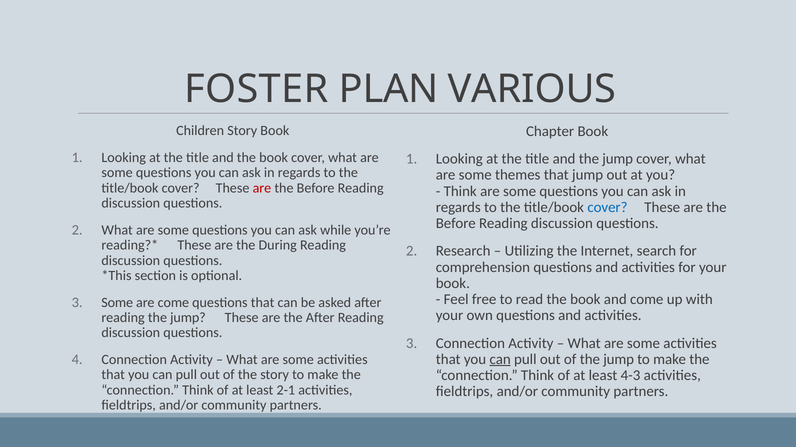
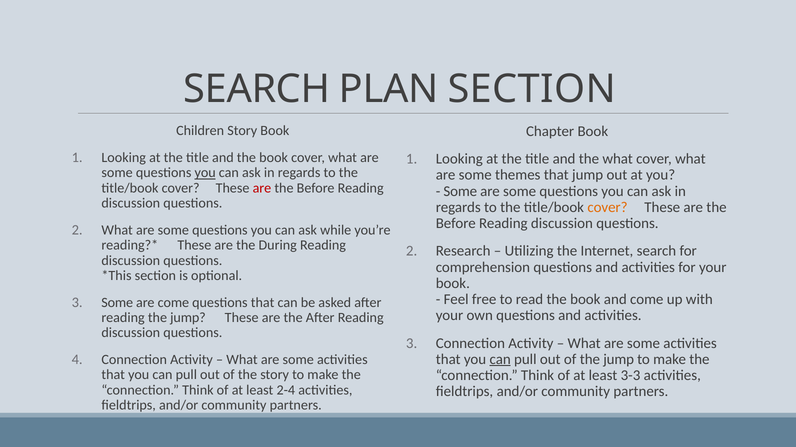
FOSTER at (256, 89): FOSTER -> SEARCH
PLAN VARIOUS: VARIOUS -> SECTION
and the jump: jump -> what
you at (205, 173) underline: none -> present
Think at (460, 191): Think -> Some
cover at (607, 208) colour: blue -> orange
4-3: 4-3 -> 3-3
2-1: 2-1 -> 2-4
